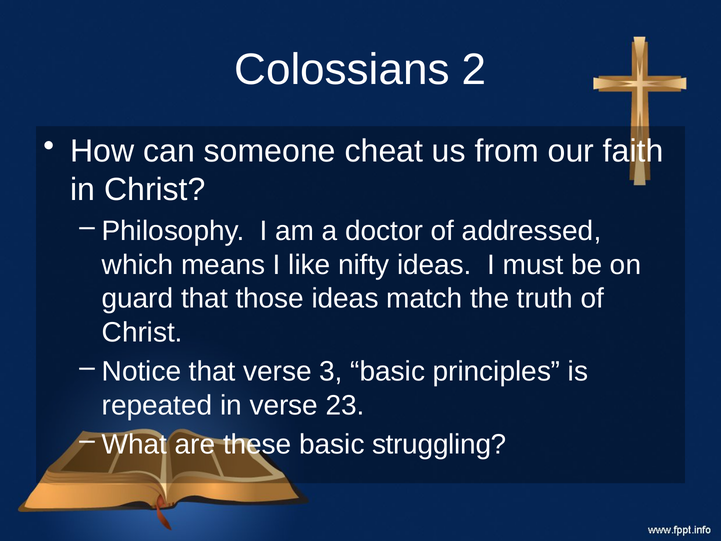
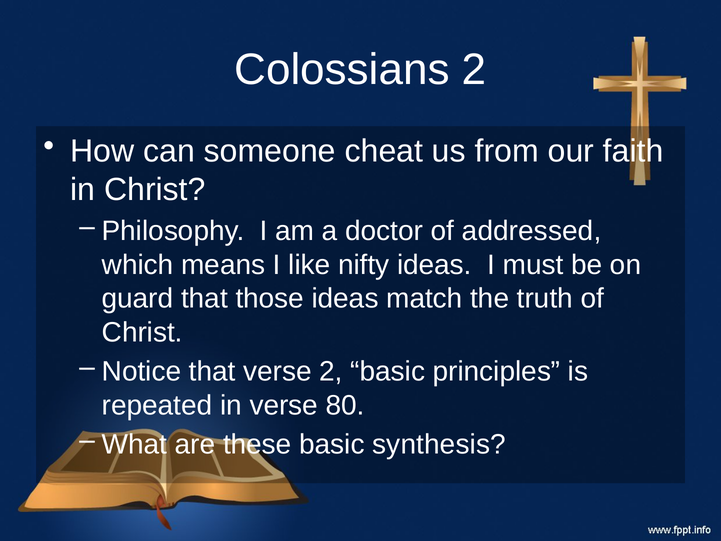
verse 3: 3 -> 2
23: 23 -> 80
struggling: struggling -> synthesis
